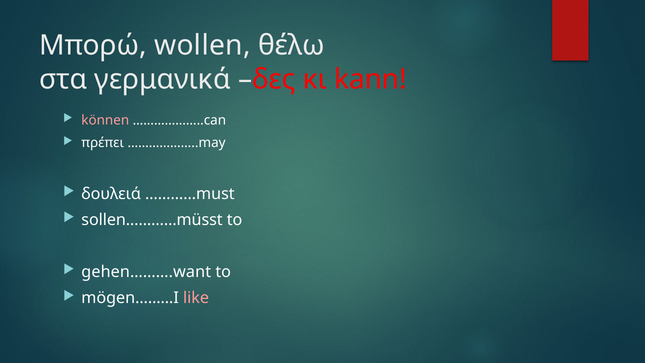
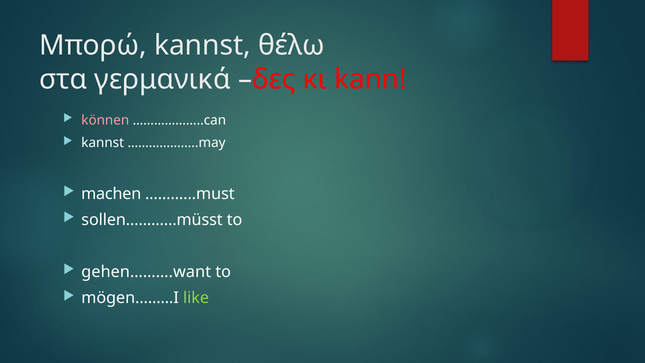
Μπορώ wollen: wollen -> kannst
πρέπει at (103, 143): πρέπει -> kannst
δουλειά: δουλειά -> machen
like colour: pink -> light green
